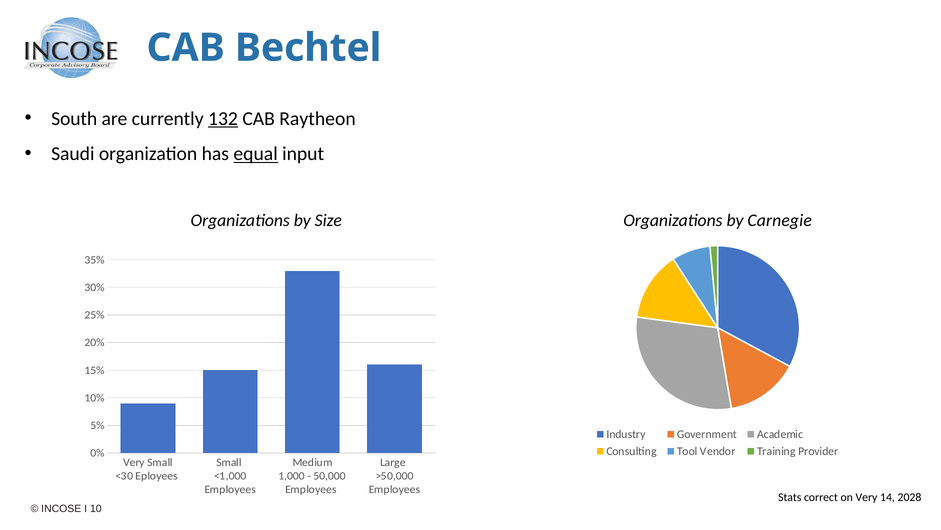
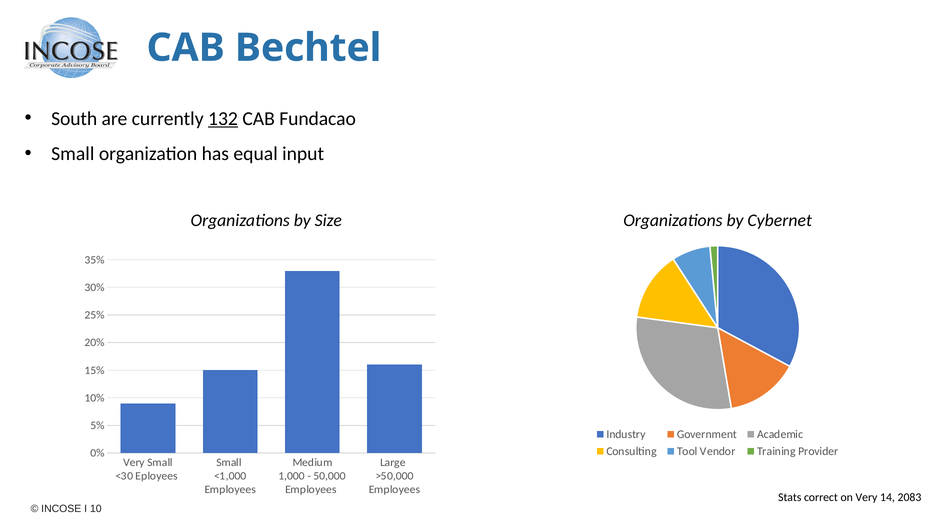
Raytheon: Raytheon -> Fundacao
Saudi at (73, 154): Saudi -> Small
equal underline: present -> none
Carnegie: Carnegie -> Cybernet
2028: 2028 -> 2083
